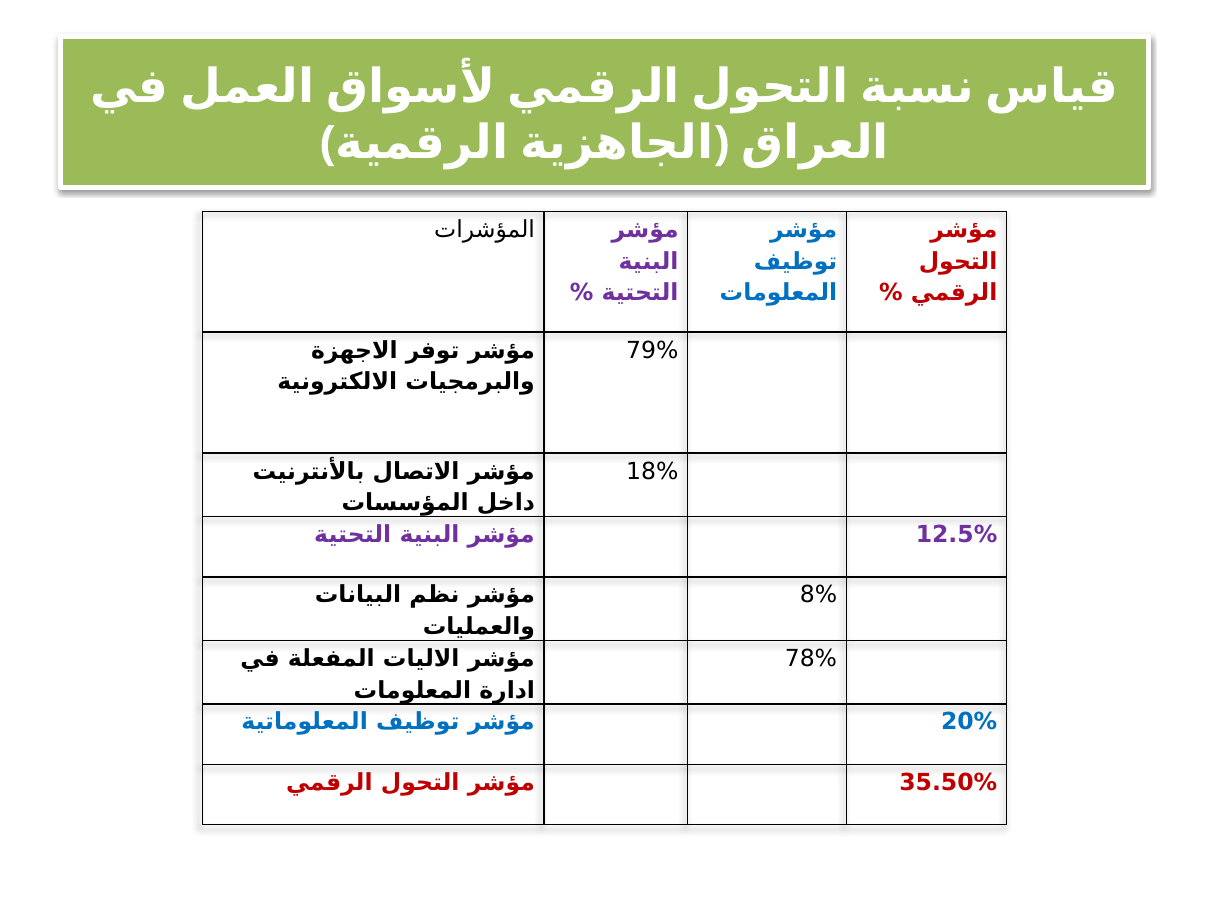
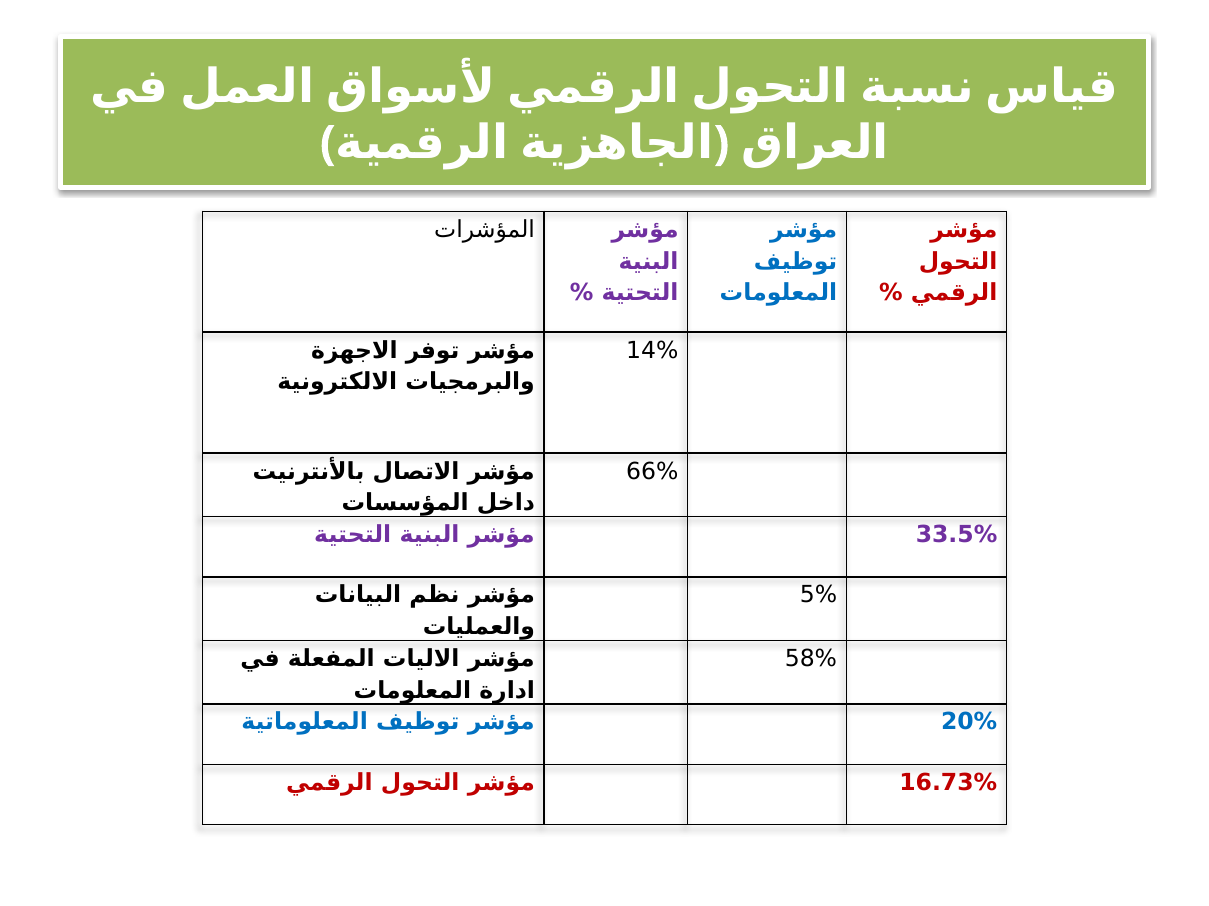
79%: 79% -> 14%
18%: 18% -> 66%
12.5%: 12.5% -> 33.5%
8%: 8% -> 5%
78%: 78% -> 58%
35.50%: 35.50% -> 16.73%
